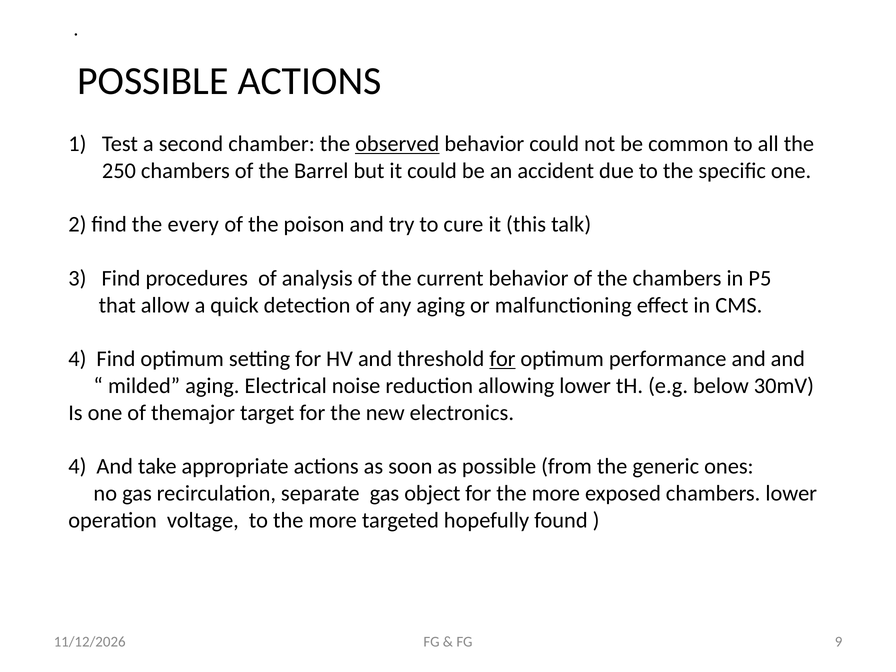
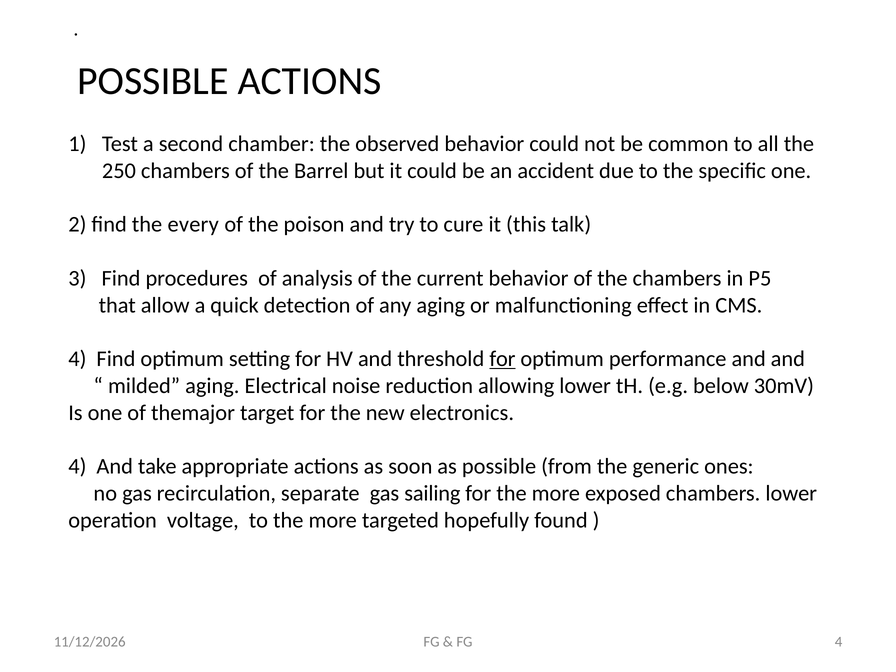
observed underline: present -> none
object: object -> sailing
FG 9: 9 -> 4
